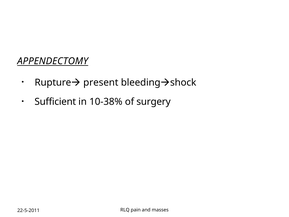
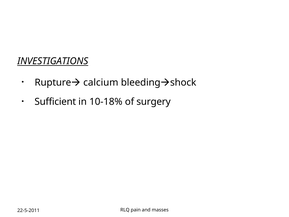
APPENDECTOMY: APPENDECTOMY -> INVESTIGATIONS
present: present -> calcium
10-38%: 10-38% -> 10-18%
